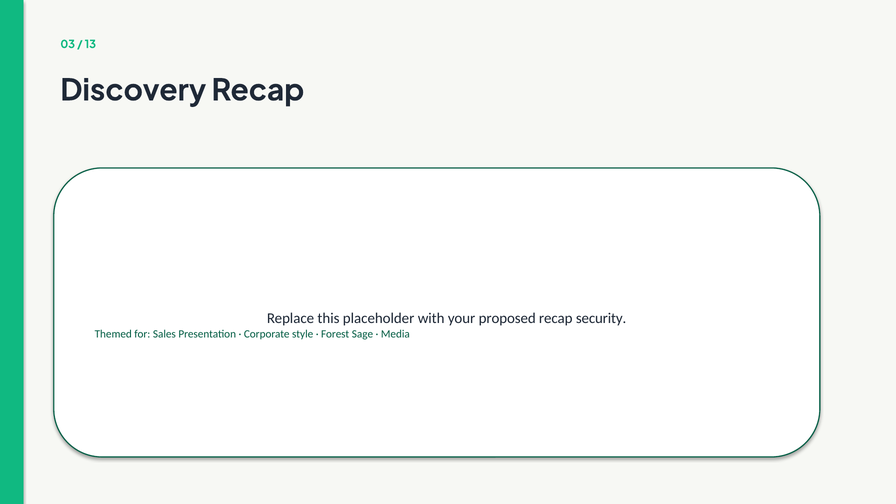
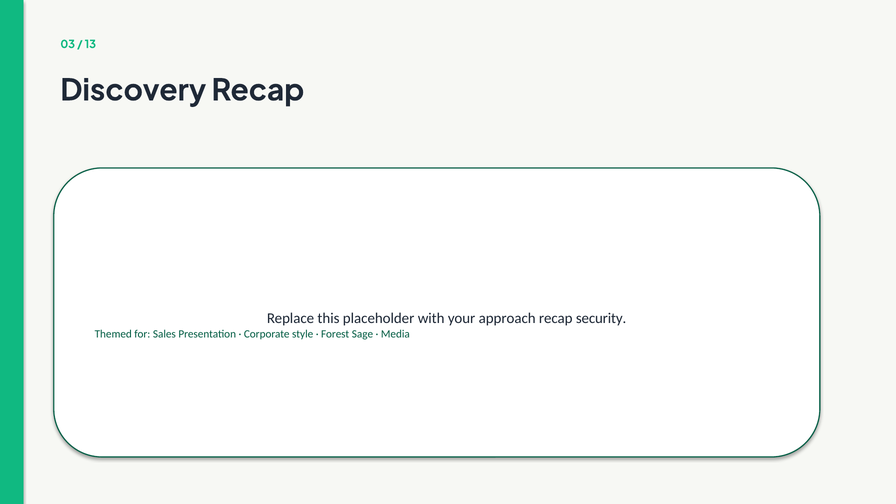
proposed: proposed -> approach
